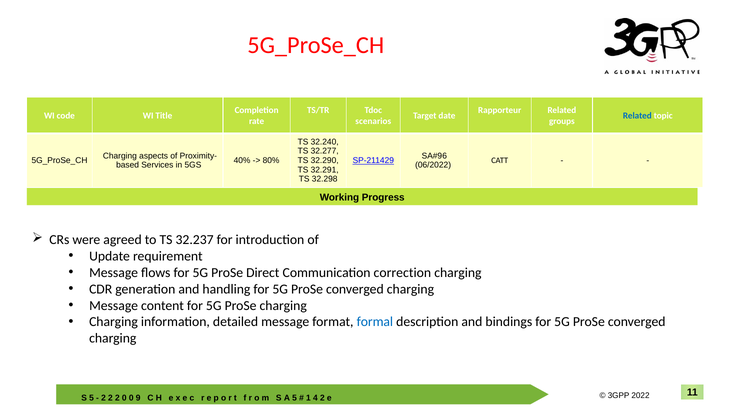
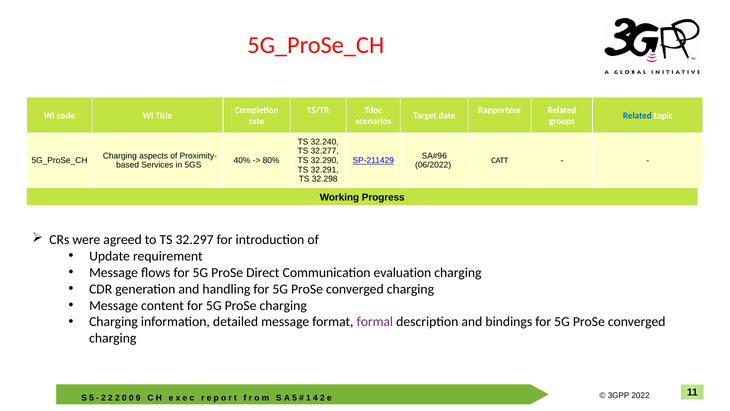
32.237: 32.237 -> 32.297
correction: correction -> evaluation
formal colour: blue -> purple
